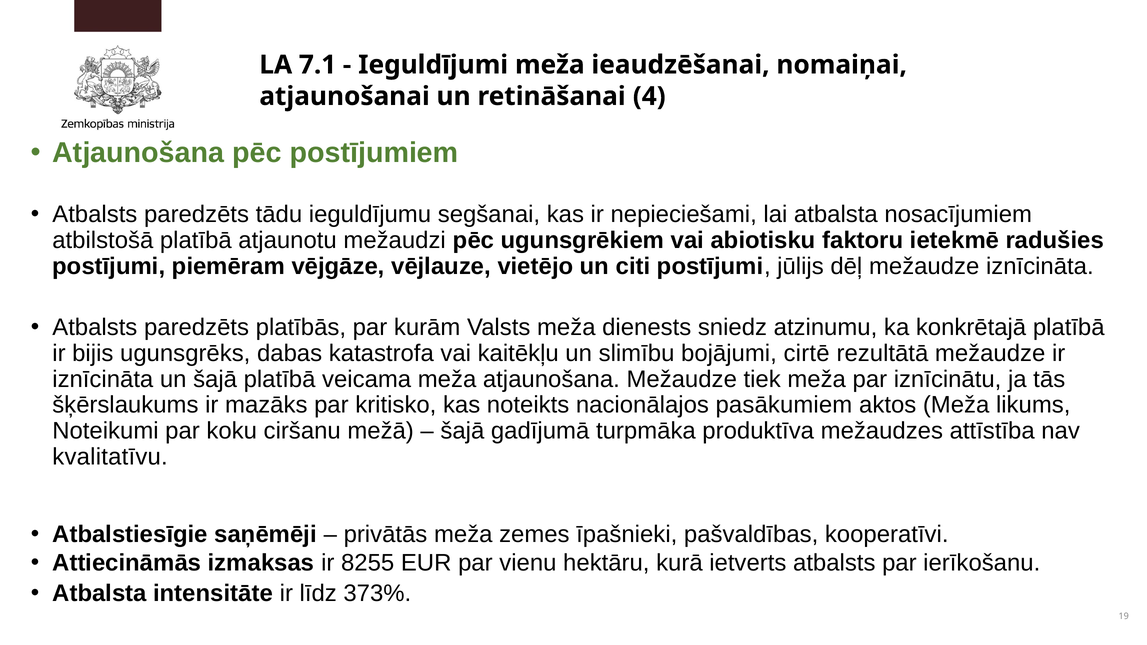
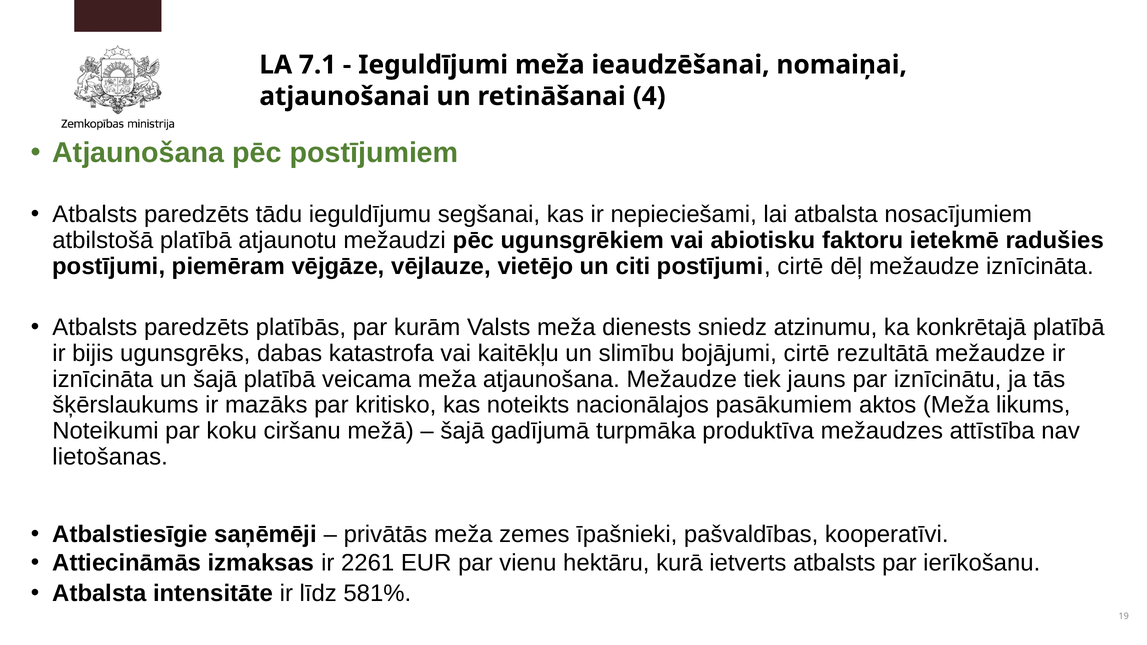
postījumi jūlijs: jūlijs -> cirtē
tiek meža: meža -> jauns
kvalitatīvu: kvalitatīvu -> lietošanas
8255: 8255 -> 2261
373%: 373% -> 581%
